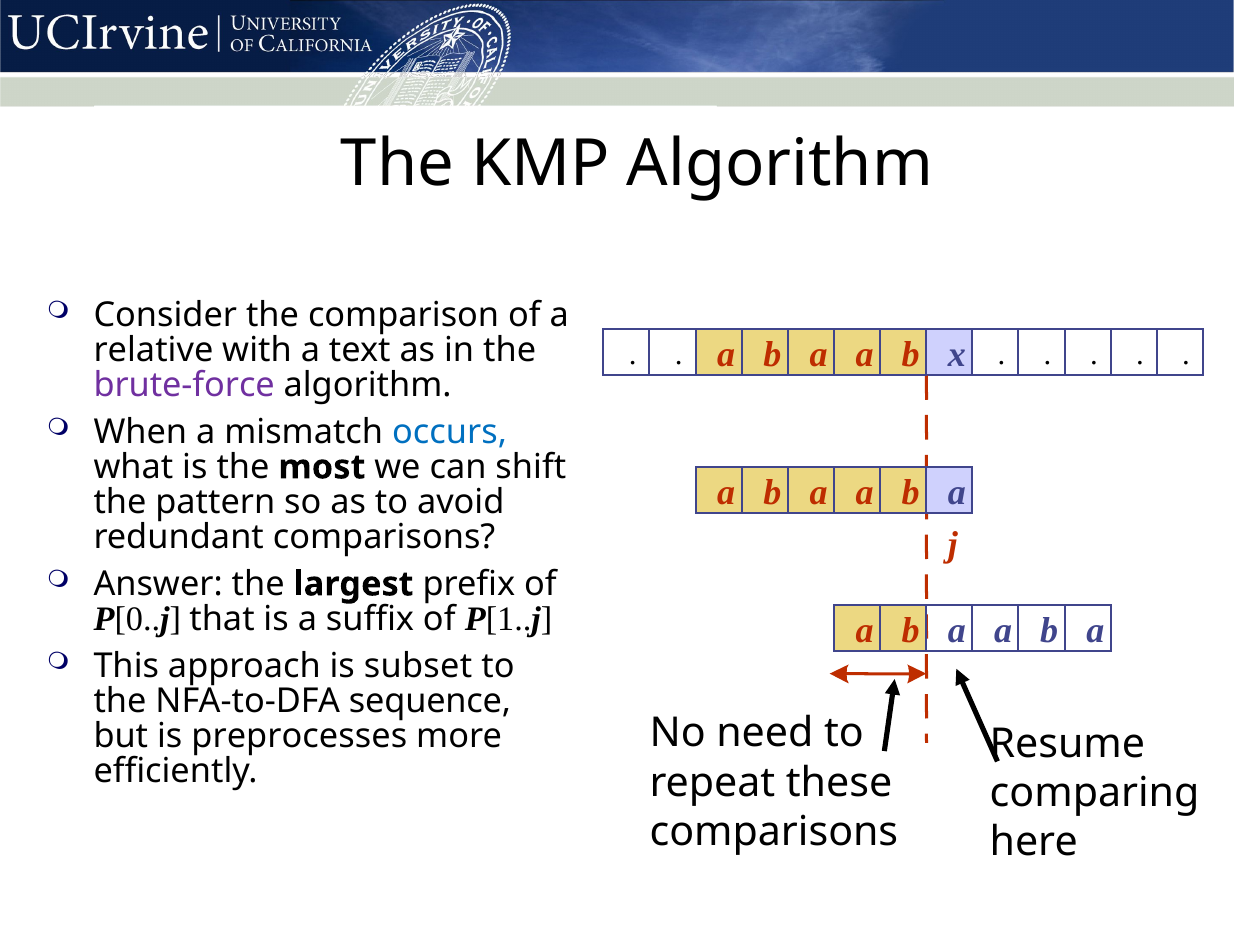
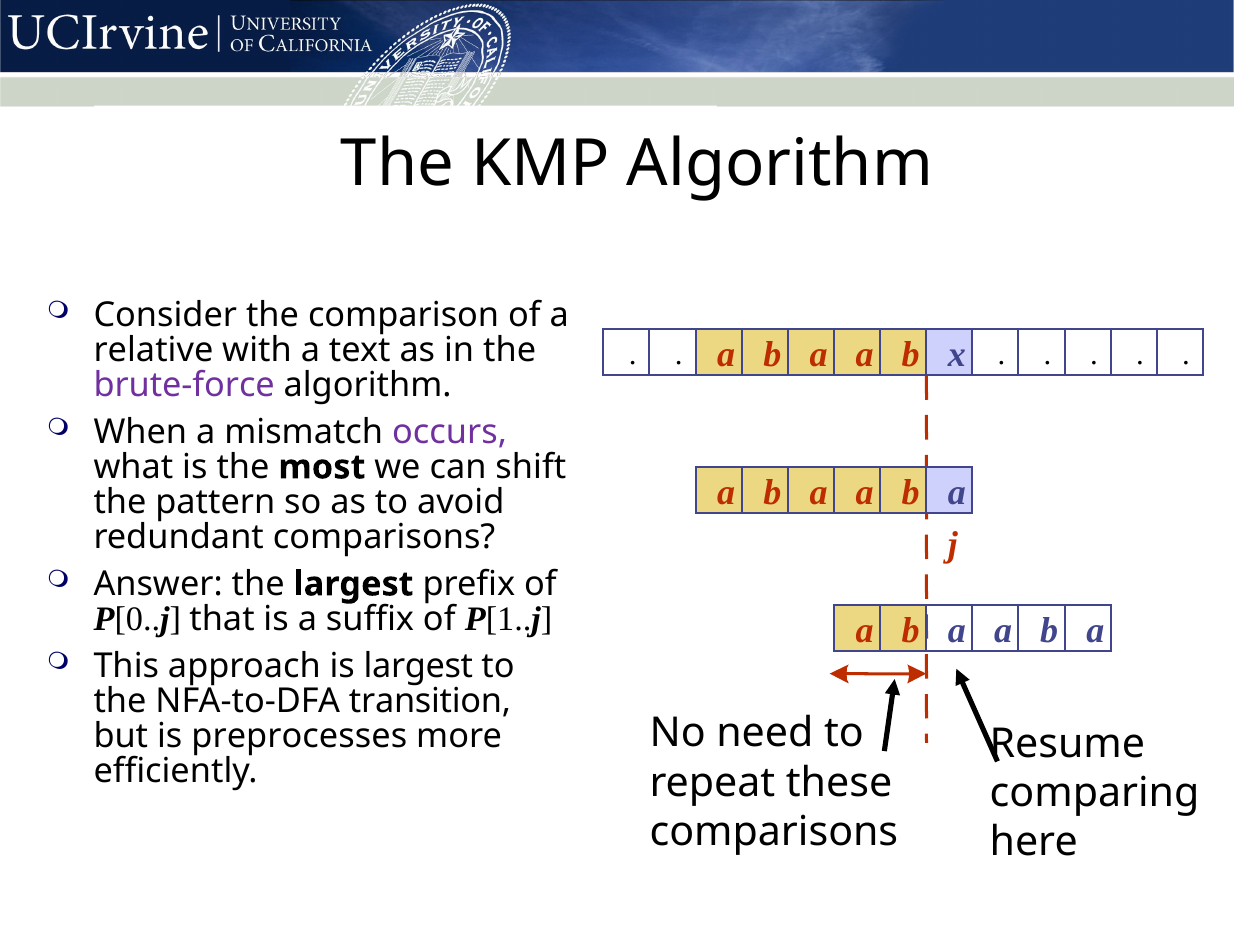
occurs colour: blue -> purple
is subset: subset -> largest
sequence: sequence -> transition
